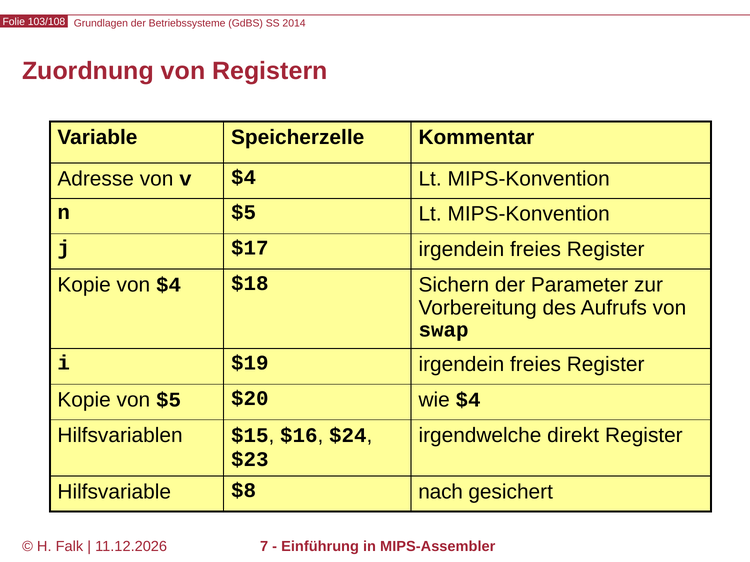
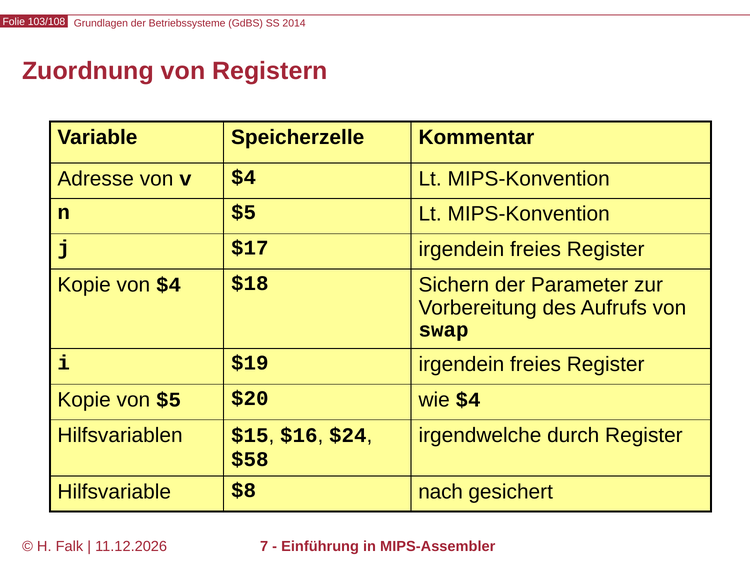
direkt: direkt -> durch
$23: $23 -> $58
